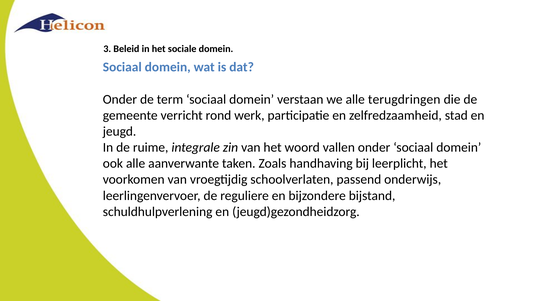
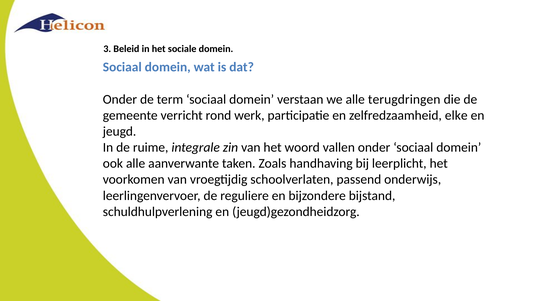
stad: stad -> elke
